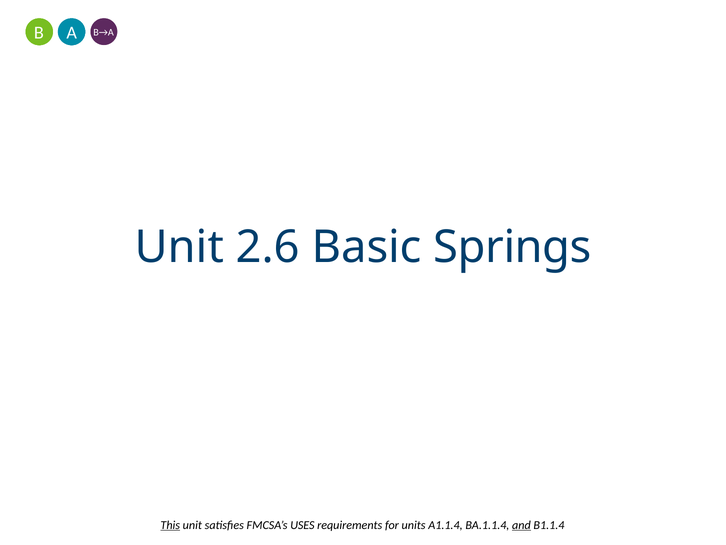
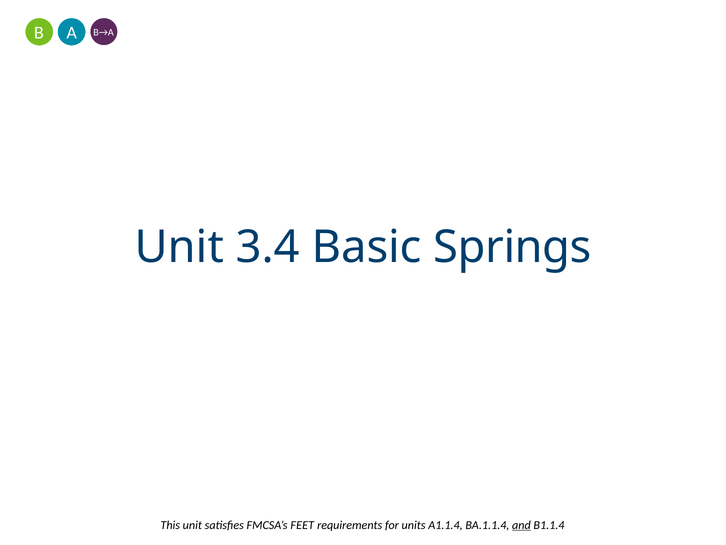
2.6: 2.6 -> 3.4
This underline: present -> none
USES: USES -> FEET
